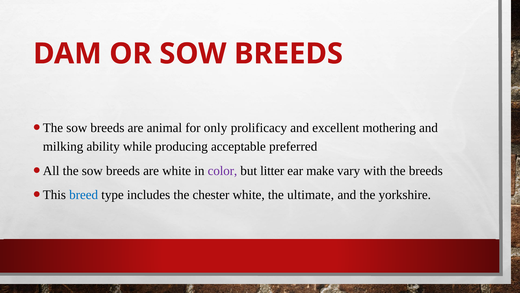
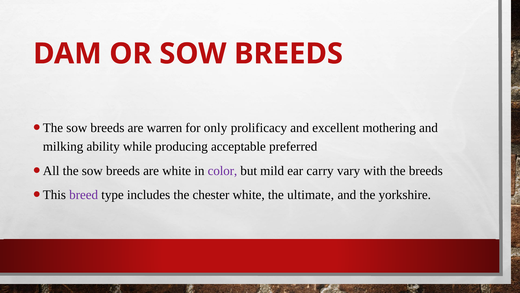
animal: animal -> warren
litter: litter -> mild
make: make -> carry
breed colour: blue -> purple
